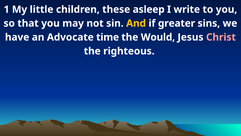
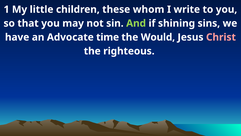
asleep: asleep -> whom
And colour: yellow -> light green
greater: greater -> shining
